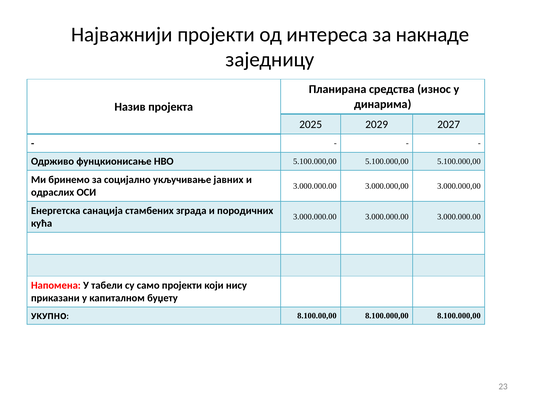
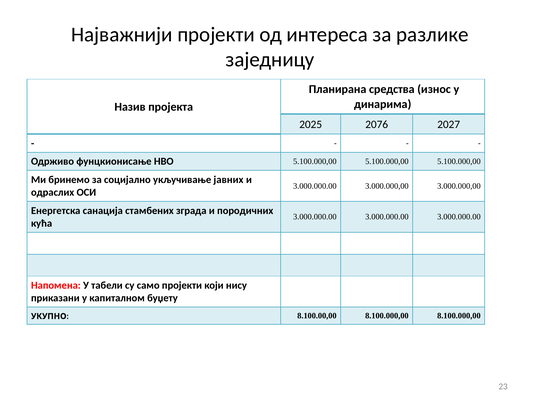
накнаде: накнаде -> разлике
2029: 2029 -> 2076
